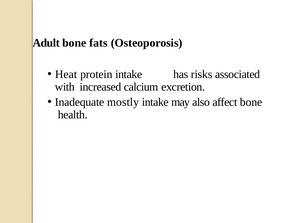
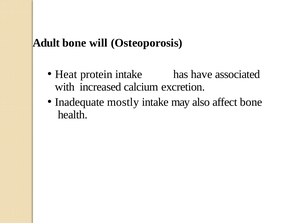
fats: fats -> will
risks: risks -> have
